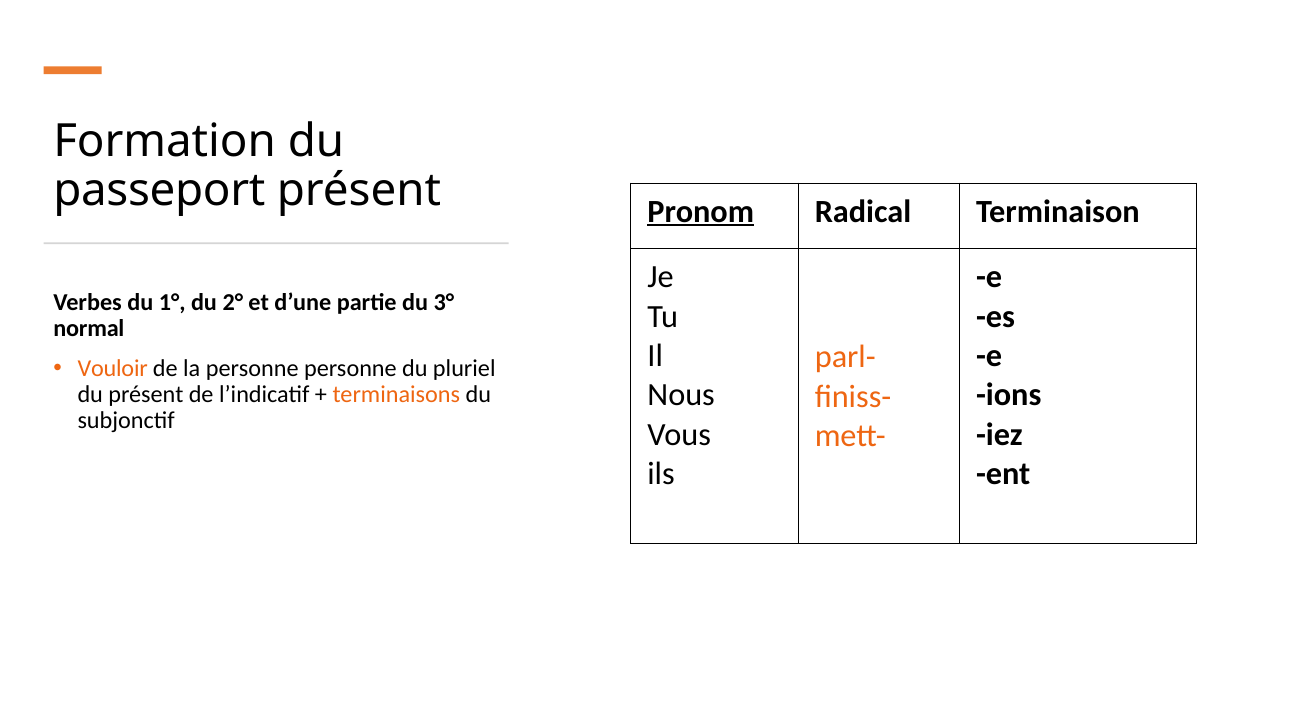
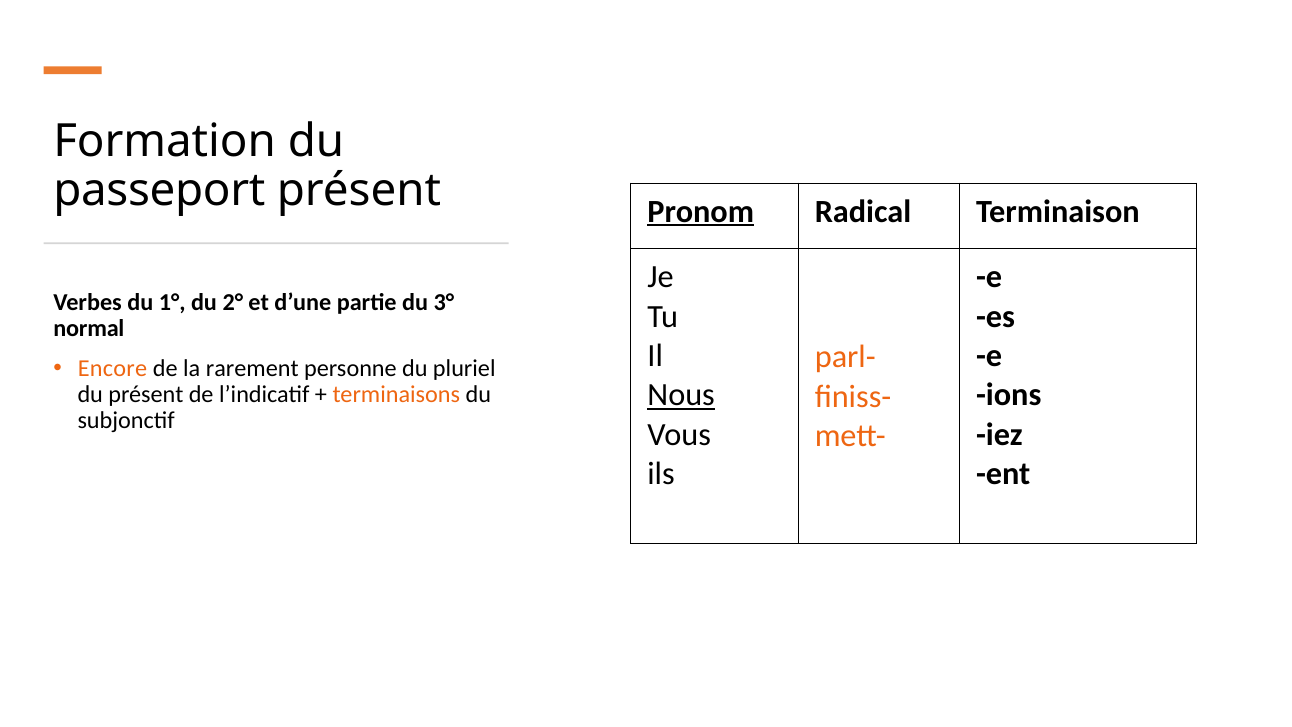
Vouloir: Vouloir -> Encore
la personne: personne -> rarement
Nous underline: none -> present
